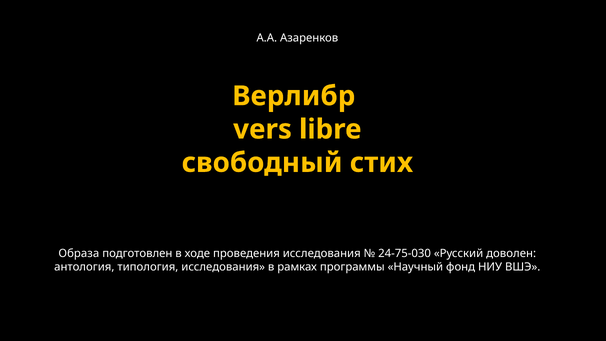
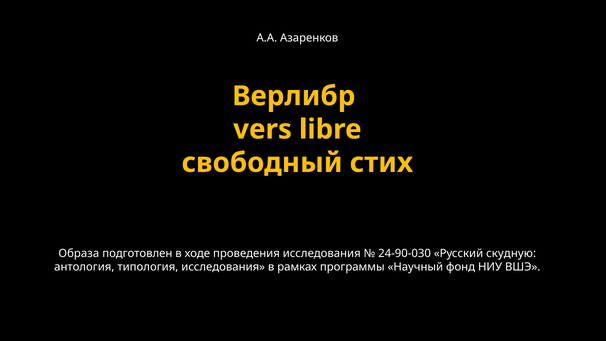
24-75-030: 24-75-030 -> 24-90-030
доволен: доволен -> скудную
